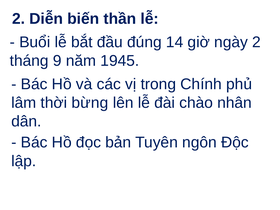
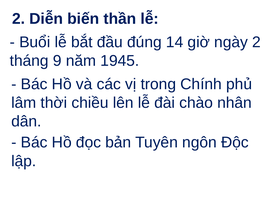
bừng: bừng -> chiều
